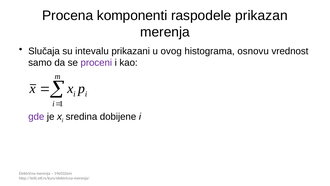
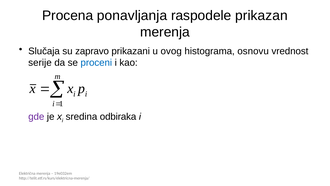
komponenti: komponenti -> ponavljanja
intevalu: intevalu -> zapravo
samo: samo -> serije
proceni colour: purple -> blue
dobijene: dobijene -> odbiraka
